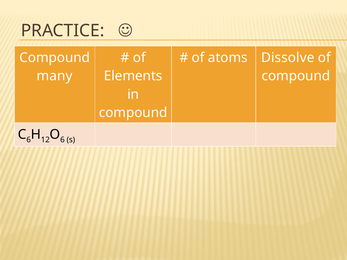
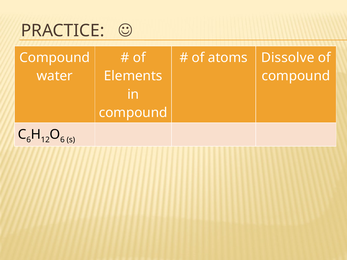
many: many -> water
